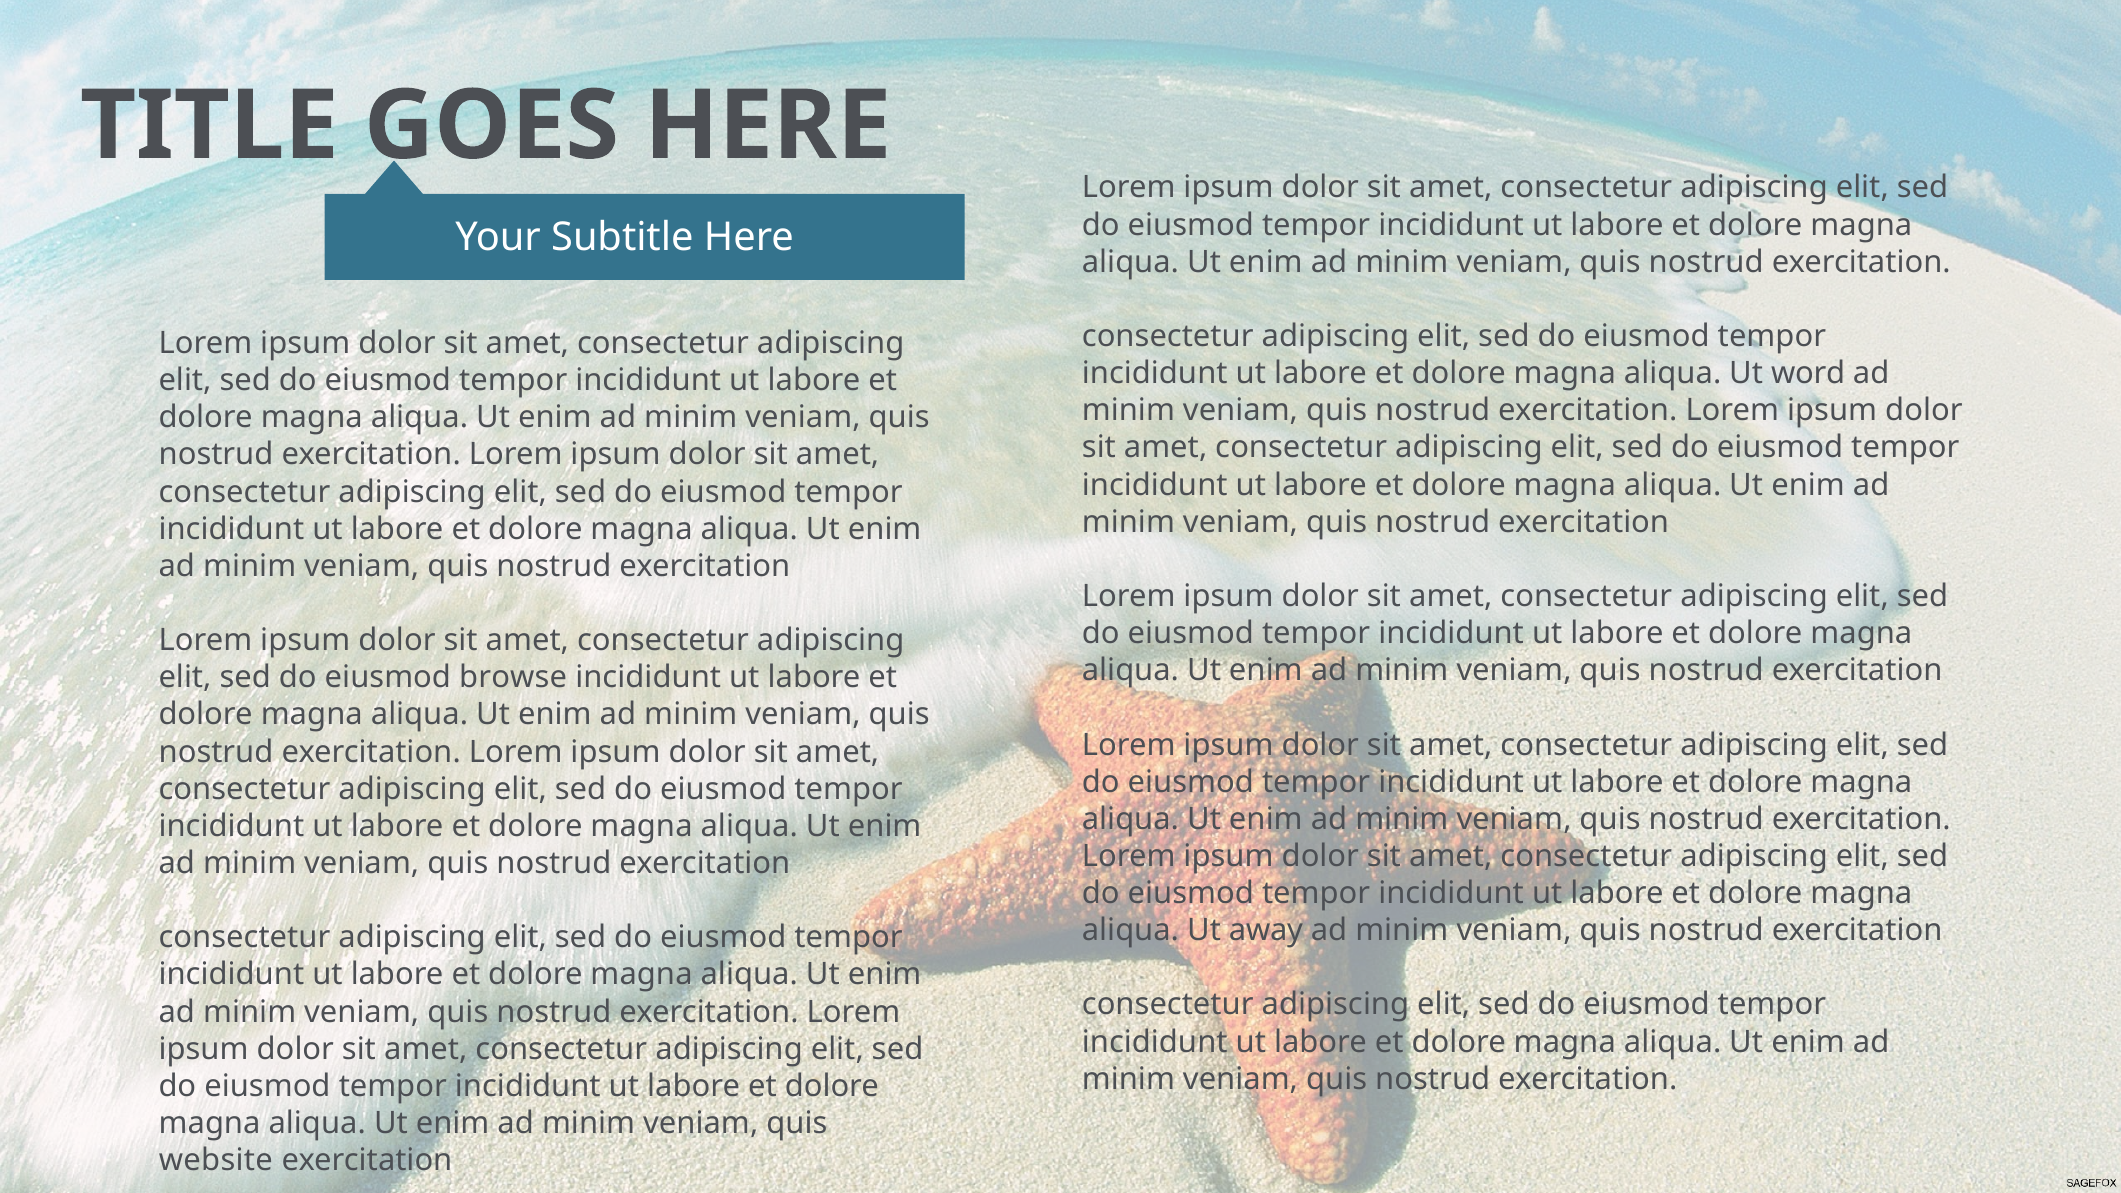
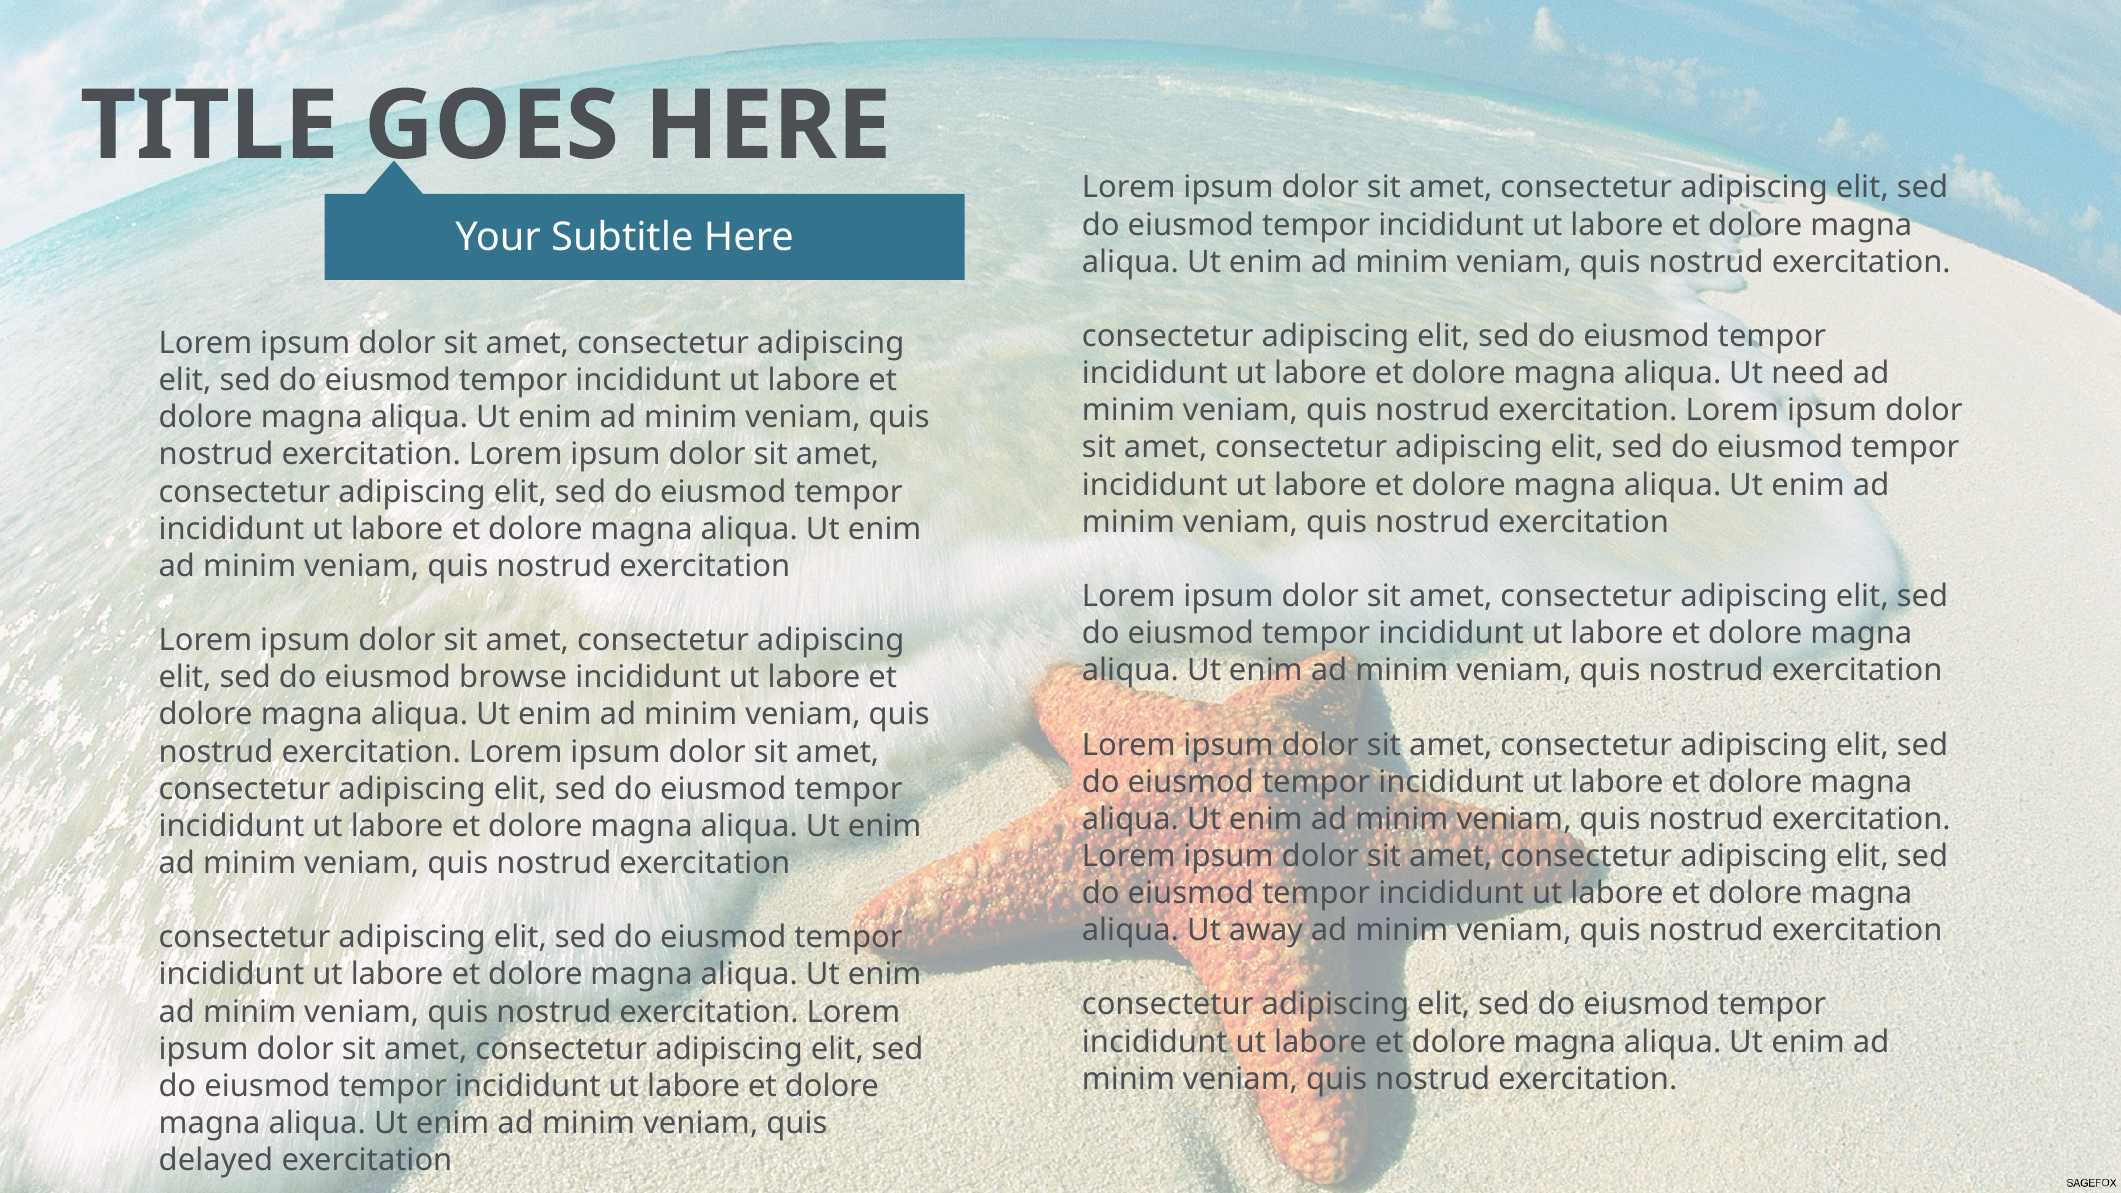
word: word -> need
website: website -> delayed
